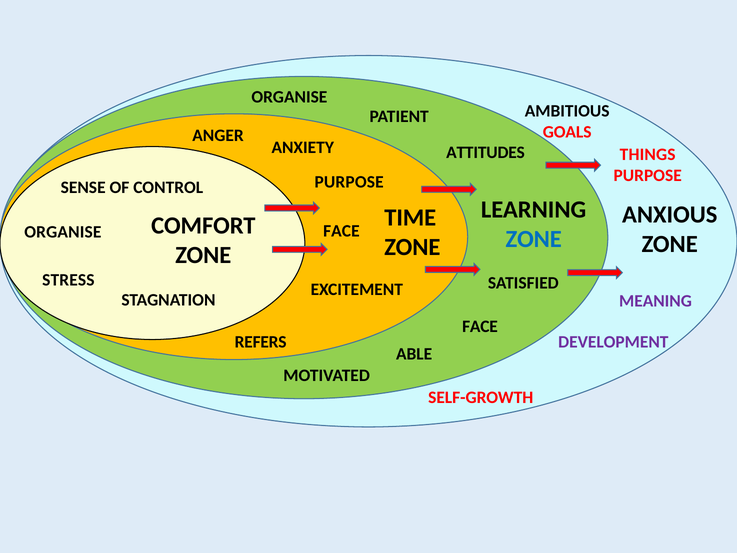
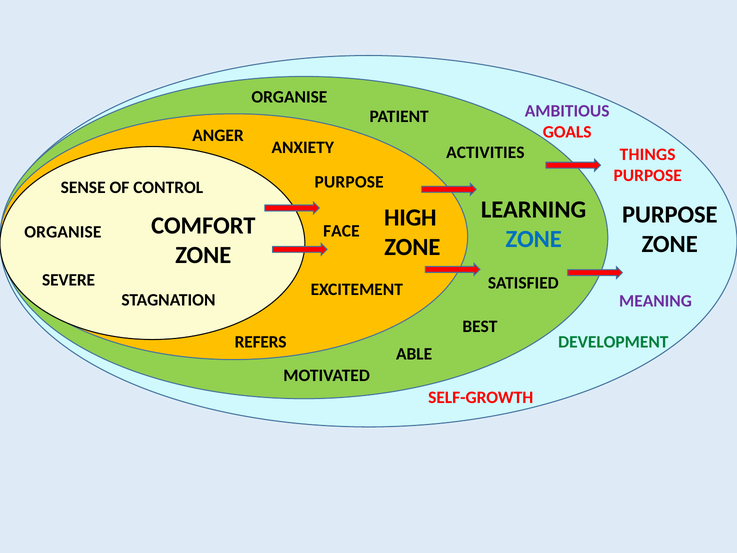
AMBITIOUS colour: black -> purple
ATTITUDES: ATTITUDES -> ACTIVITIES
ANXIOUS at (670, 215): ANXIOUS -> PURPOSE
TIME: TIME -> HIGH
STRESS: STRESS -> SEVERE
FACE at (480, 326): FACE -> BEST
DEVELOPMENT colour: purple -> green
